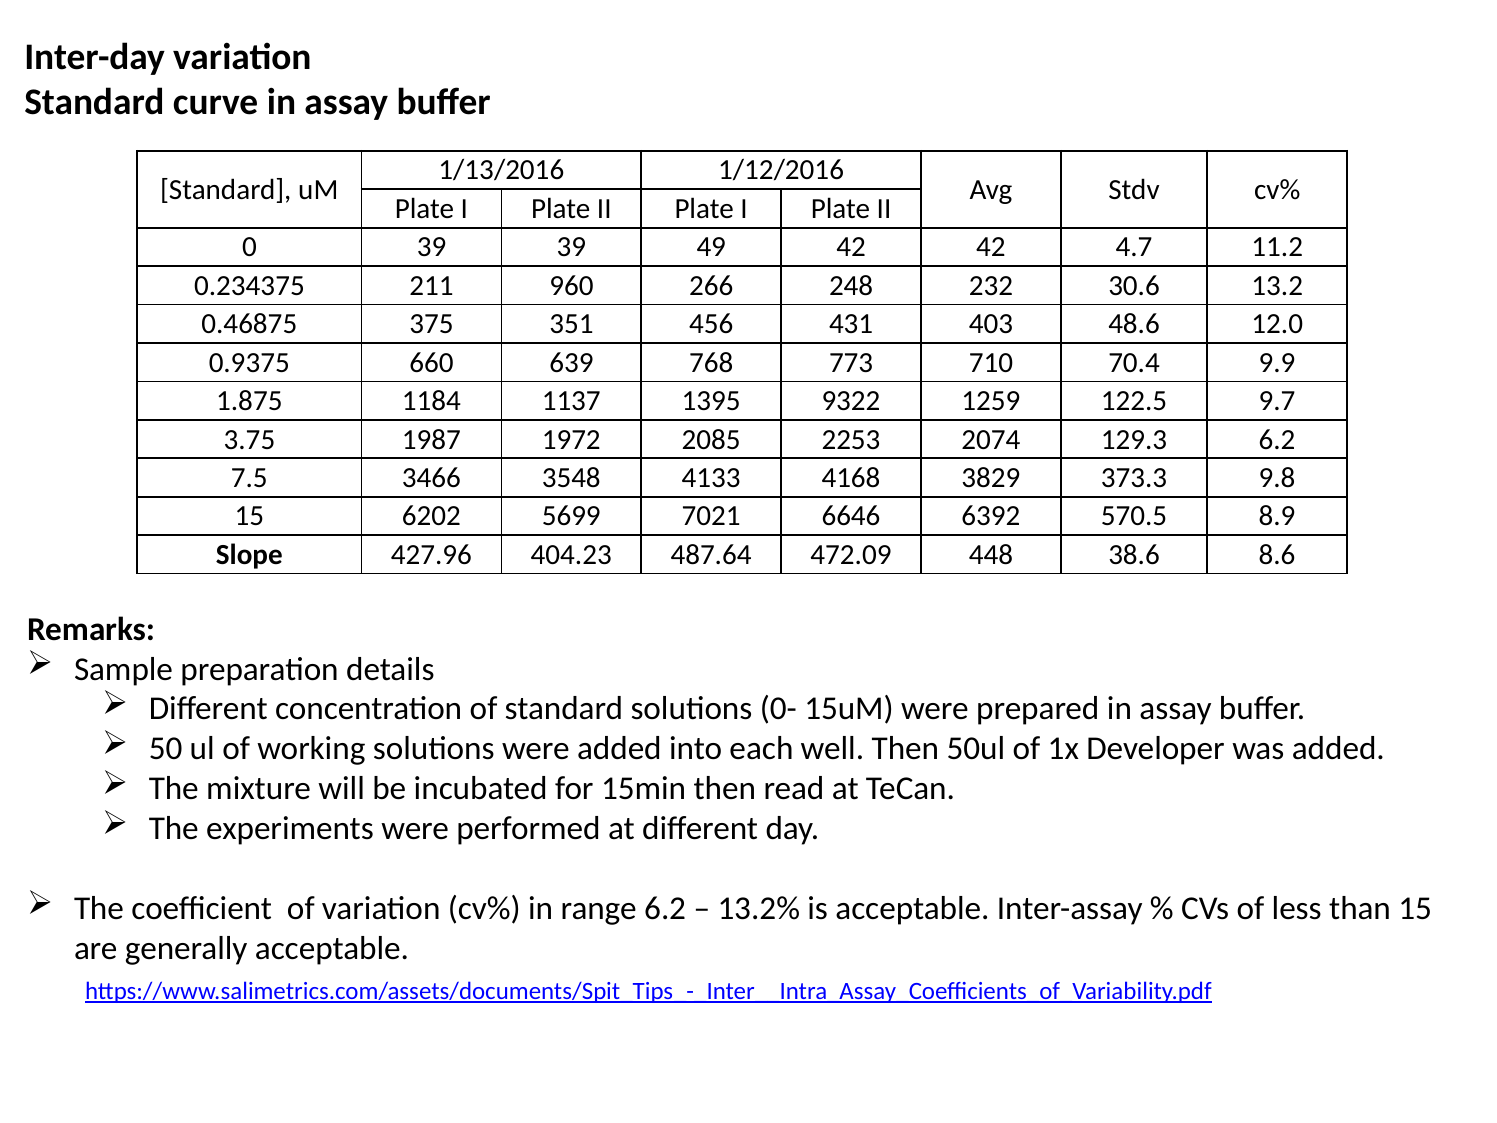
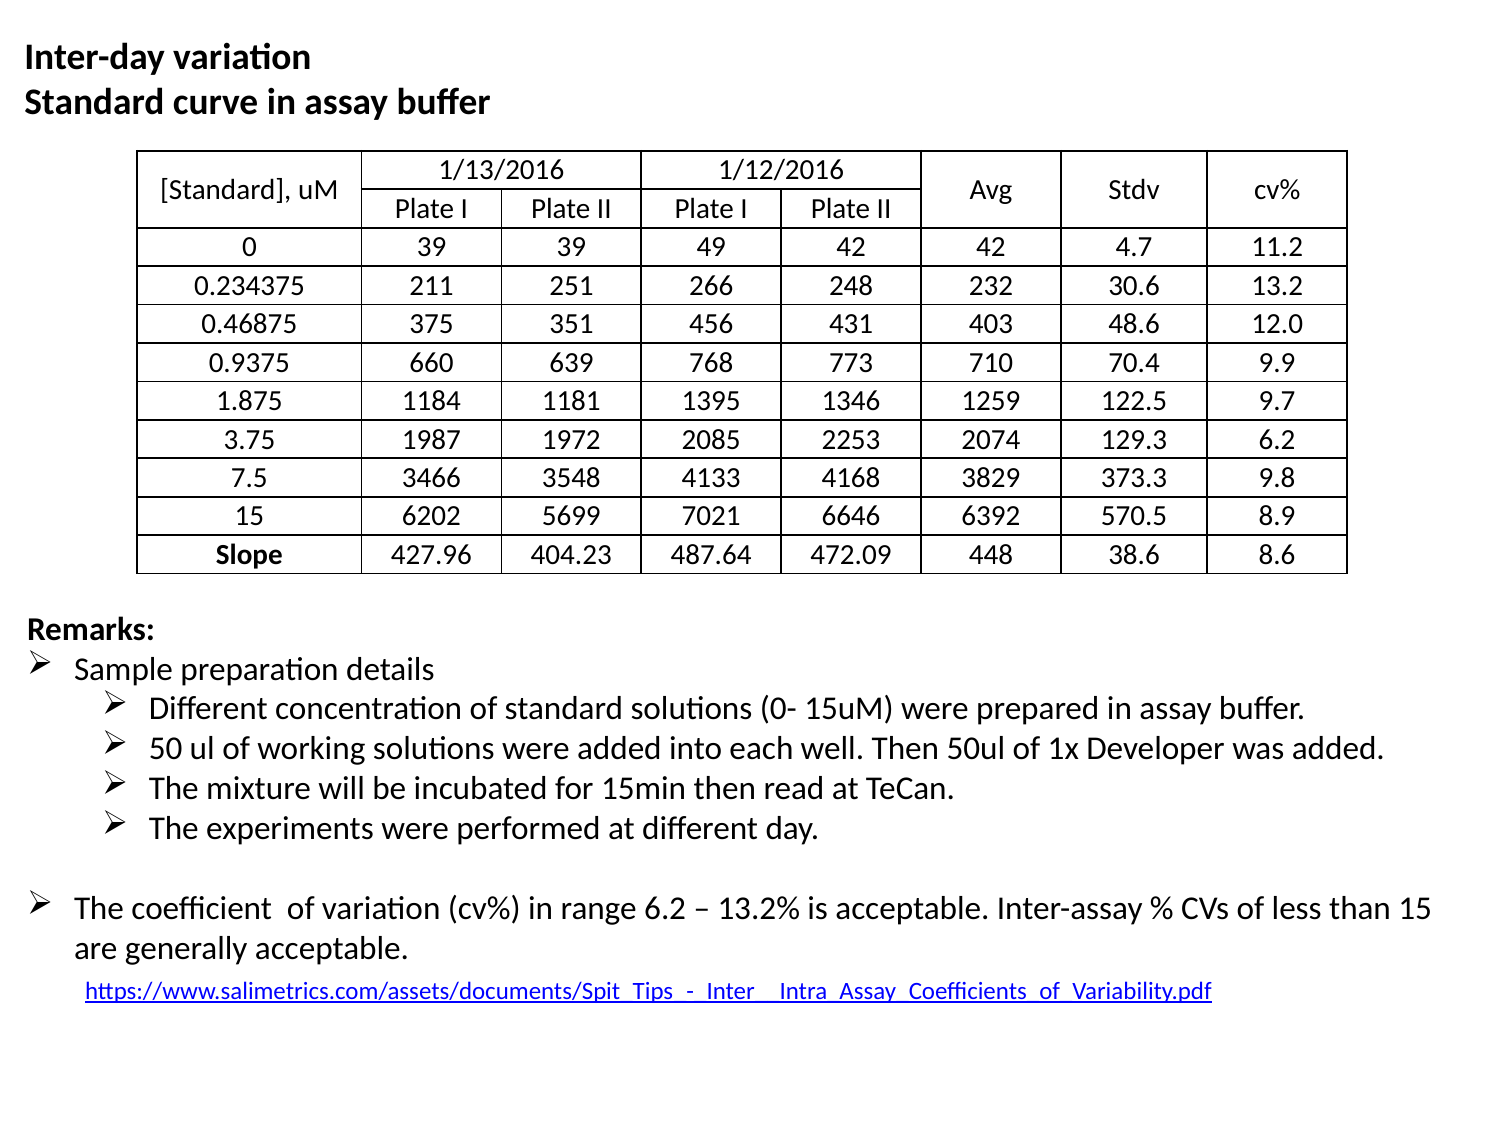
960: 960 -> 251
1137: 1137 -> 1181
9322: 9322 -> 1346
